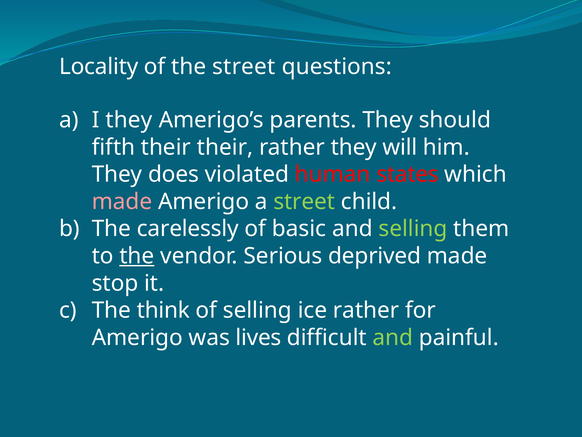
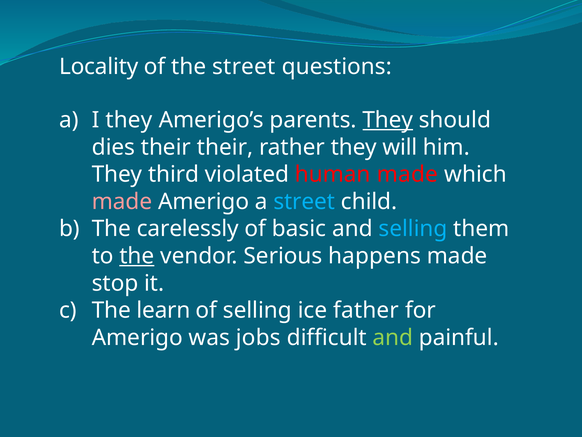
They at (388, 120) underline: none -> present
fifth: fifth -> dies
does: does -> third
human states: states -> made
street at (304, 201) colour: light green -> light blue
selling at (413, 229) colour: light green -> light blue
deprived: deprived -> happens
think: think -> learn
ice rather: rather -> father
lives: lives -> jobs
